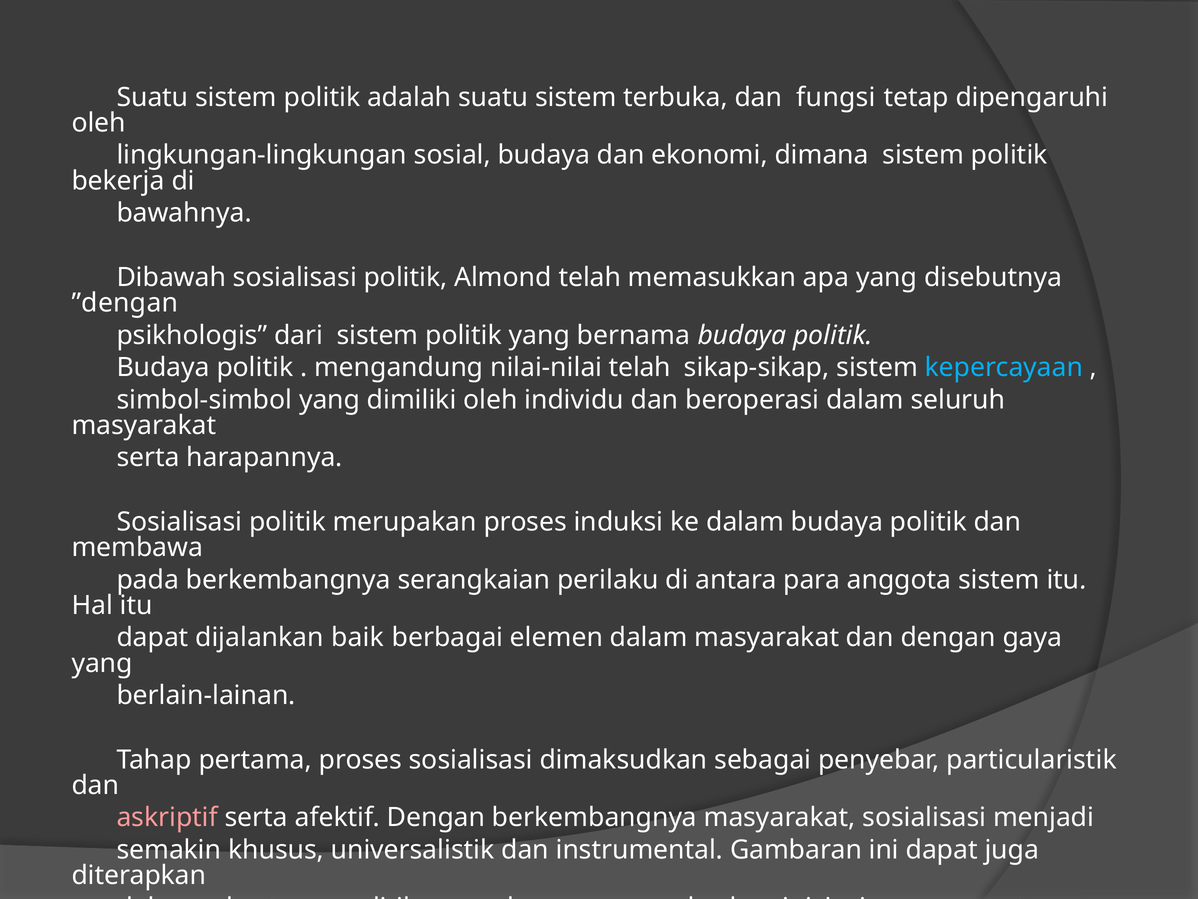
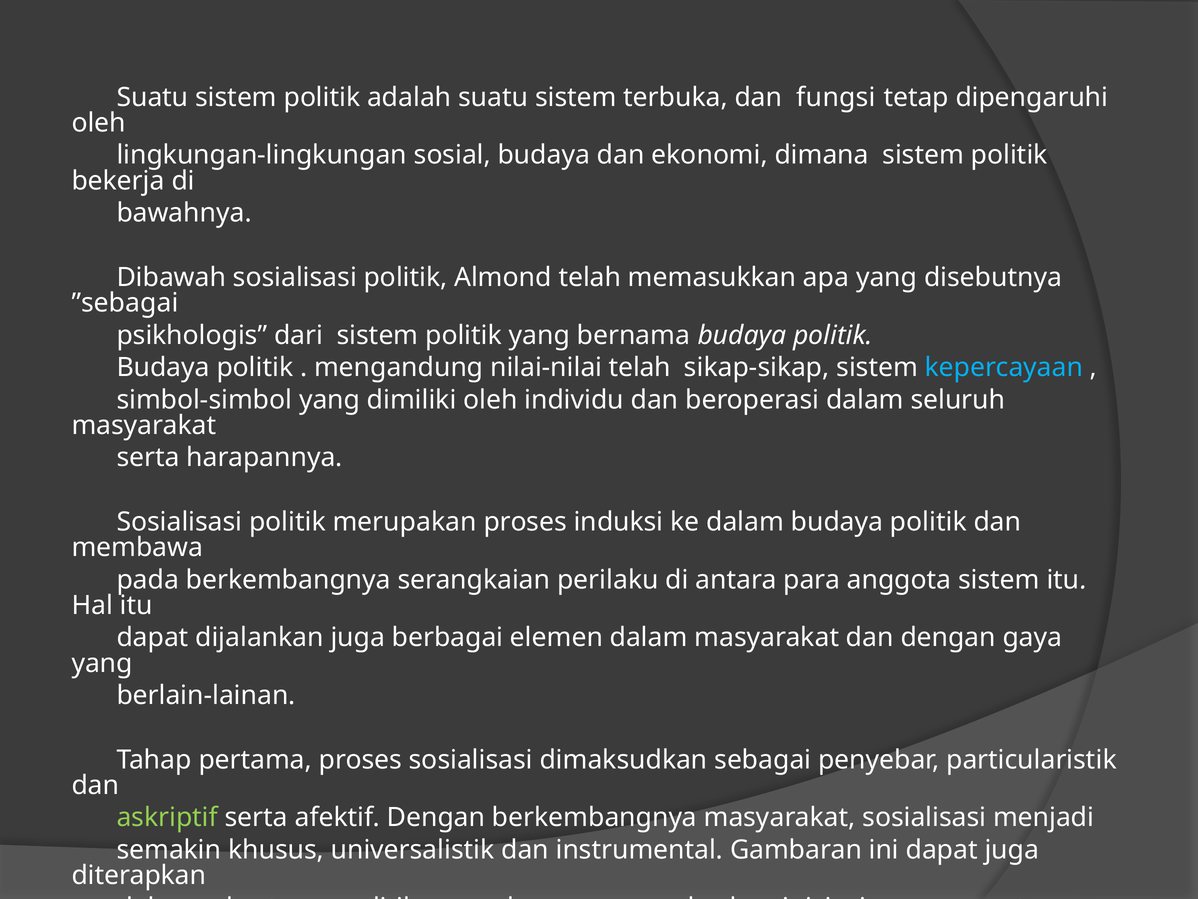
”dengan: ”dengan -> ”sebagai
dijalankan baik: baik -> juga
askriptif colour: pink -> light green
